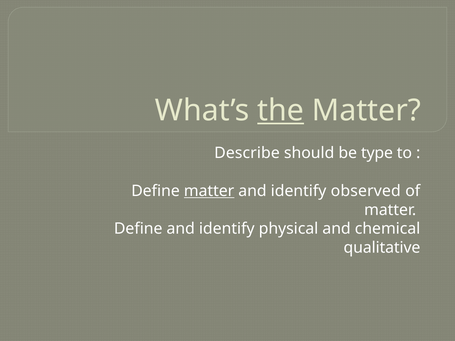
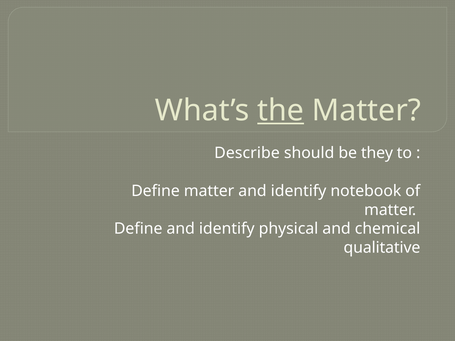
type: type -> they
matter at (209, 191) underline: present -> none
observed: observed -> notebook
